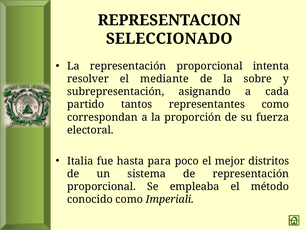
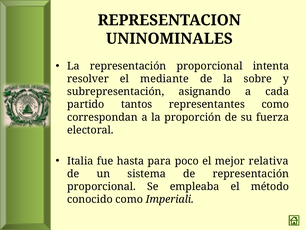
SELECCIONADO: SELECCIONADO -> UNINOMINALES
distritos: distritos -> relativa
